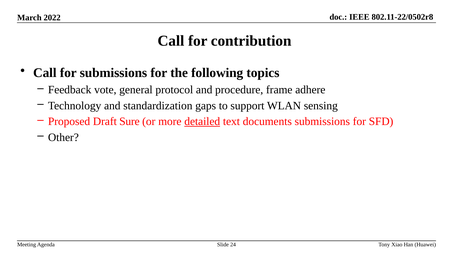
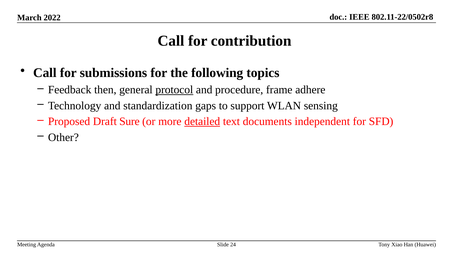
vote: vote -> then
protocol underline: none -> present
documents submissions: submissions -> independent
